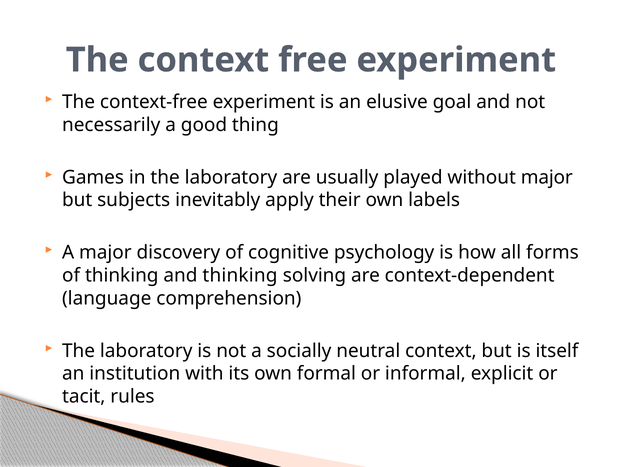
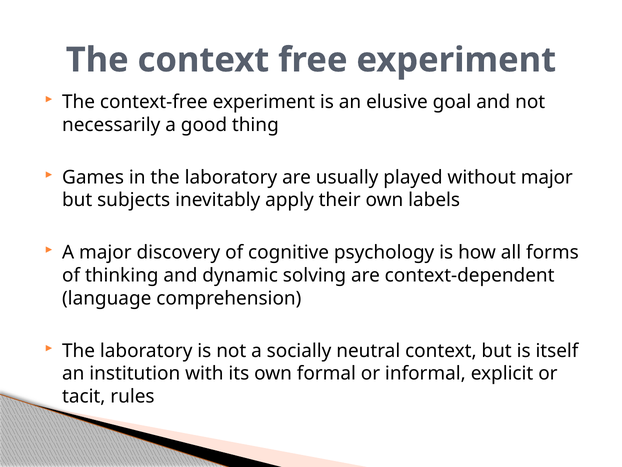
and thinking: thinking -> dynamic
